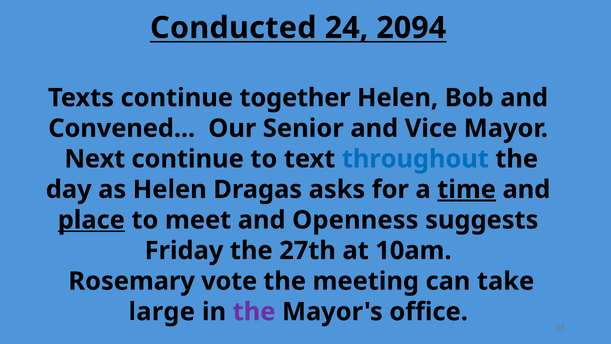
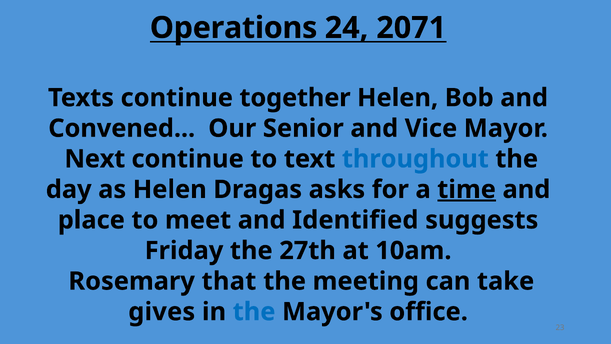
Conducted: Conducted -> Operations
2094: 2094 -> 2071
place underline: present -> none
Openness: Openness -> Identified
vote: vote -> that
large: large -> gives
the at (254, 312) colour: purple -> blue
